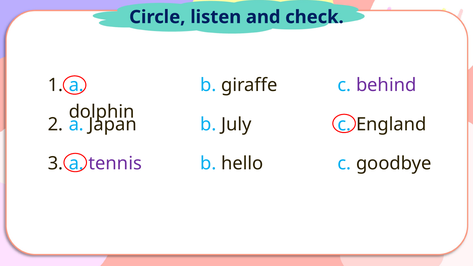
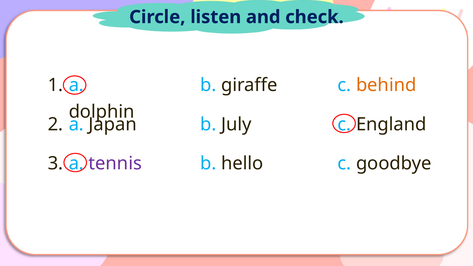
behind colour: purple -> orange
